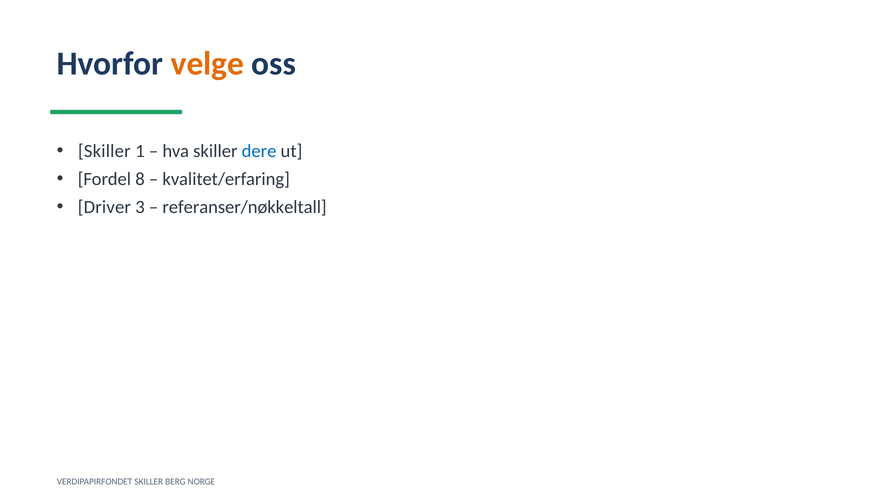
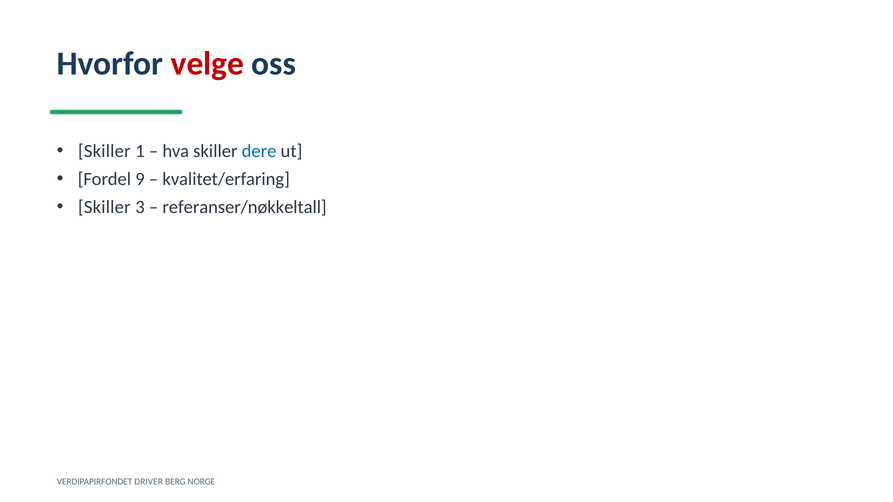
velge colour: orange -> red
8: 8 -> 9
Driver at (104, 207): Driver -> Skiller
VERDIPAPIRFONDET SKILLER: SKILLER -> DRIVER
